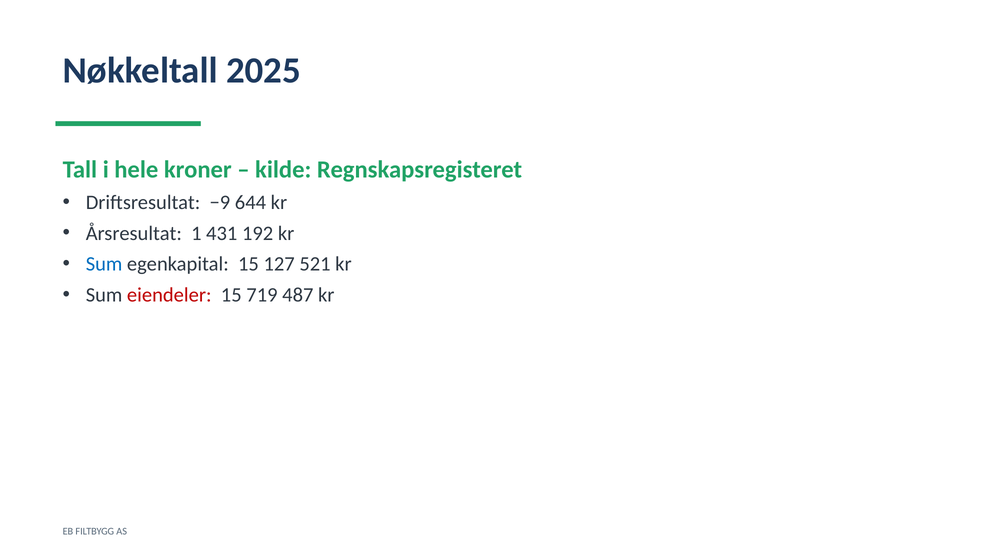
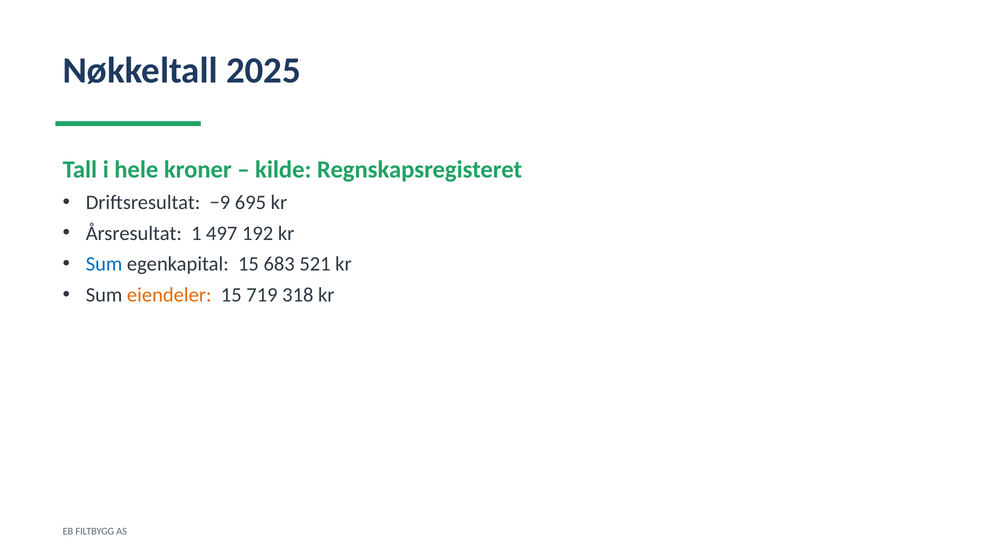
644: 644 -> 695
431: 431 -> 497
127: 127 -> 683
eiendeler colour: red -> orange
487: 487 -> 318
